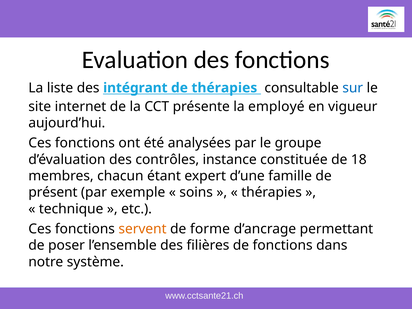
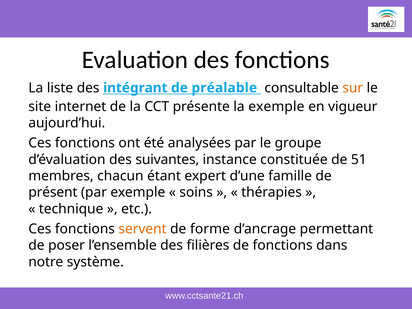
de thérapies: thérapies -> préalable
sur colour: blue -> orange
la employé: employé -> exemple
contrôles: contrôles -> suivantes
18: 18 -> 51
